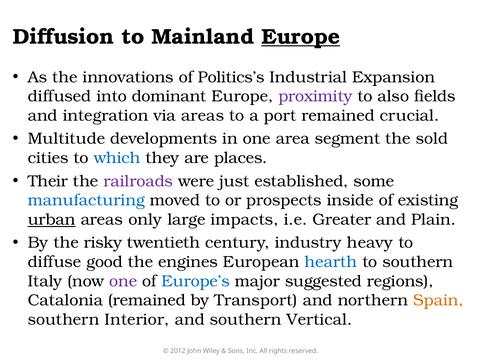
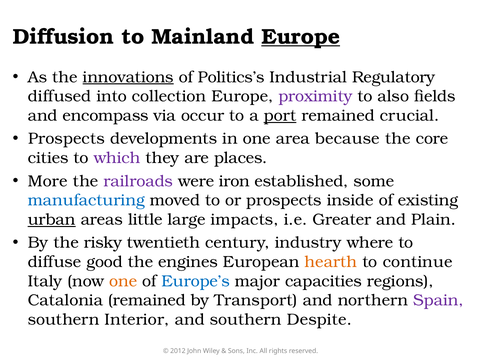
innovations underline: none -> present
Expansion: Expansion -> Regulatory
dominant: dominant -> collection
integration: integration -> encompass
via areas: areas -> occur
port underline: none -> present
Multitude at (66, 139): Multitude -> Prospects
segment: segment -> because
sold: sold -> core
which colour: blue -> purple
Their: Their -> More
just: just -> iron
only: only -> little
heavy: heavy -> where
hearth colour: blue -> orange
to southern: southern -> continue
one at (123, 282) colour: purple -> orange
suggested: suggested -> capacities
Spain colour: orange -> purple
Vertical: Vertical -> Despite
